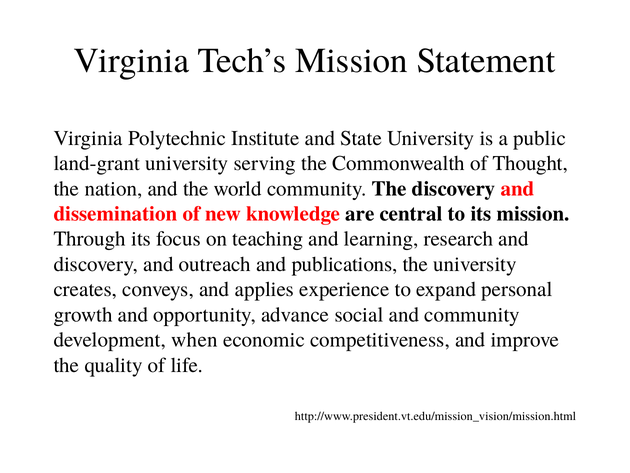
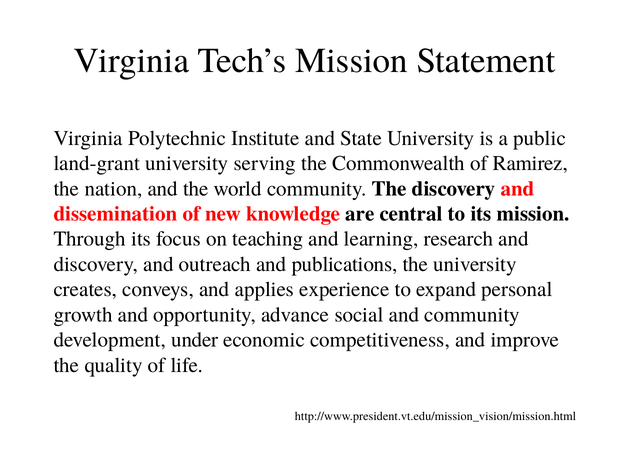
Thought: Thought -> Ramirez
when: when -> under
